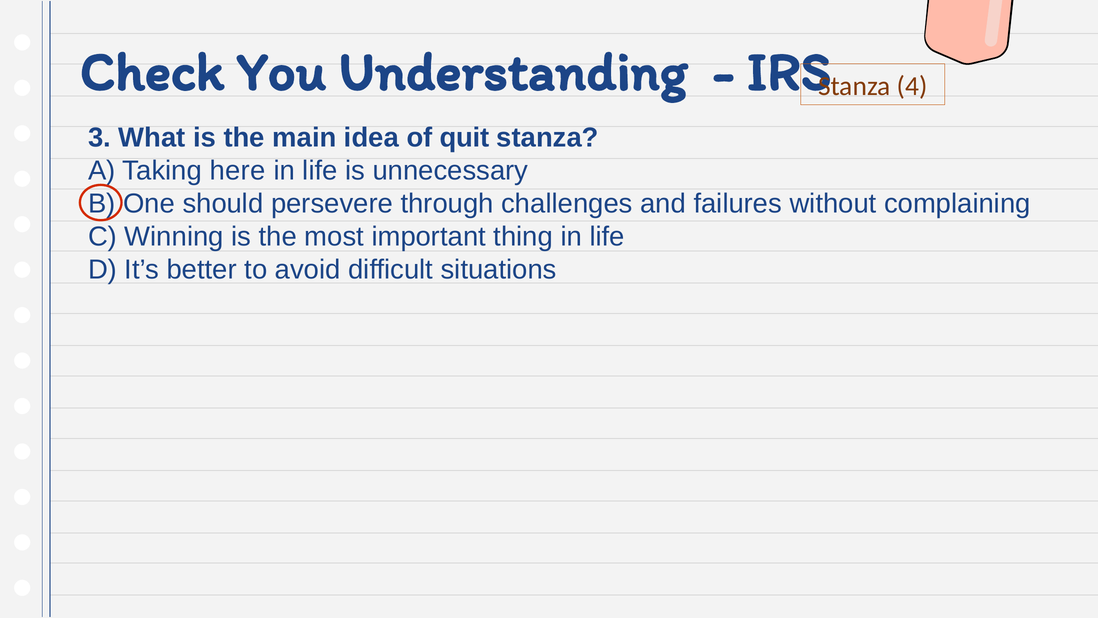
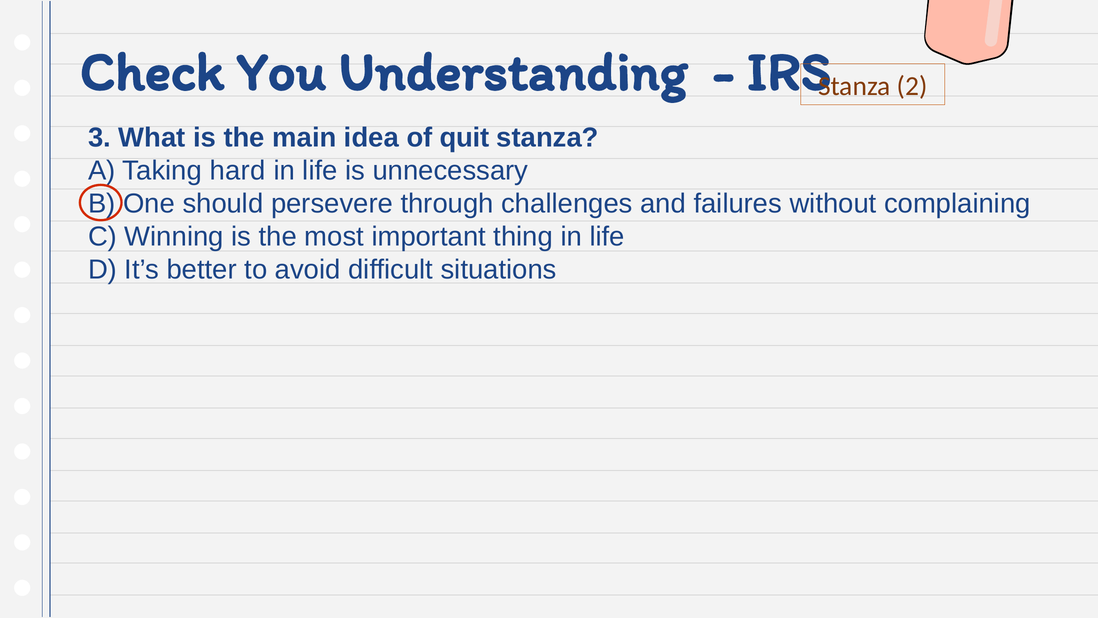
4: 4 -> 2
here: here -> hard
